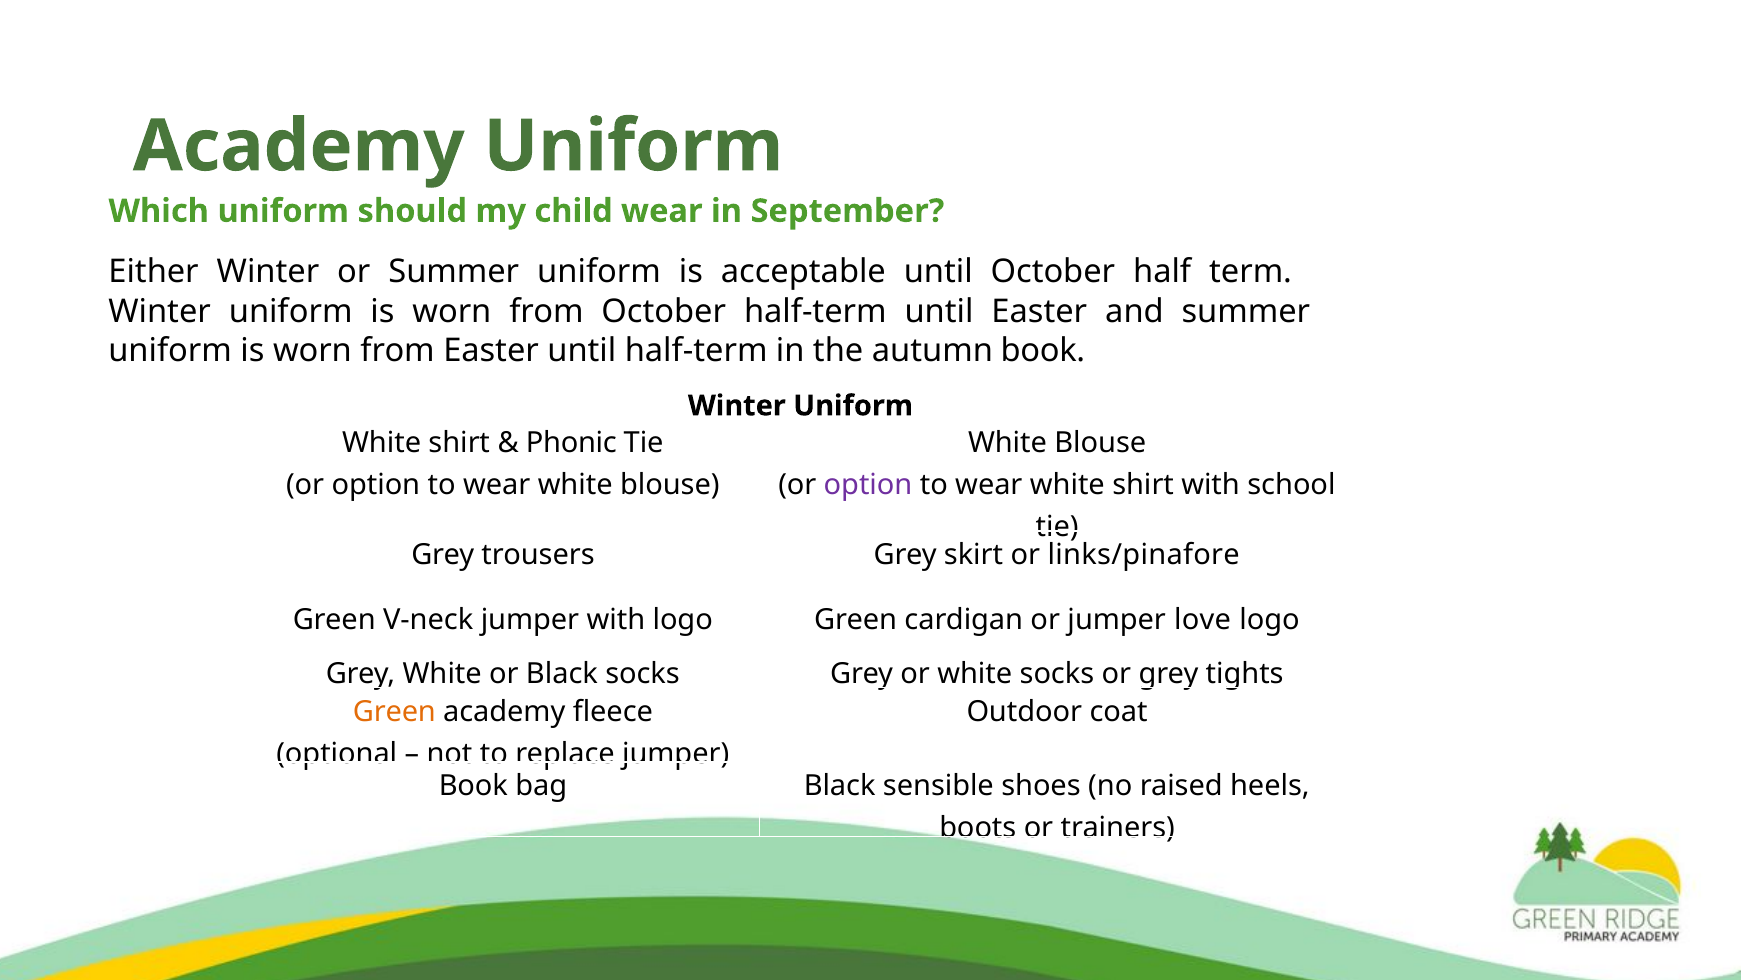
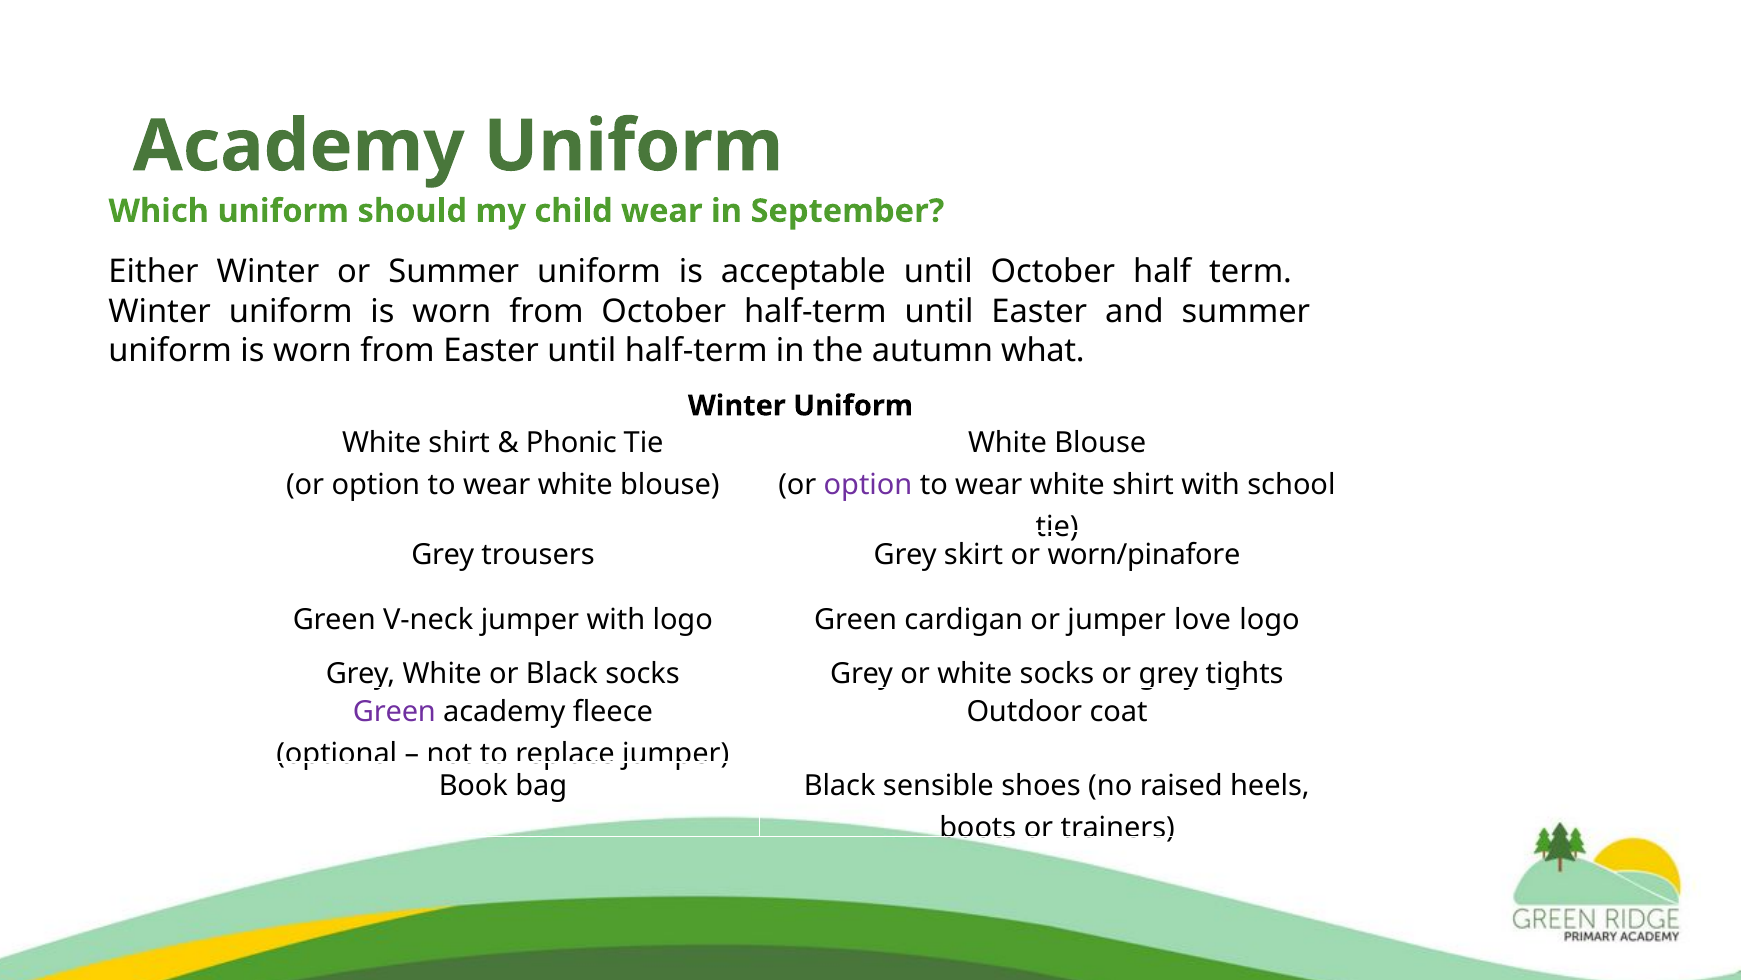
autumn book: book -> what
links/pinafore: links/pinafore -> worn/pinafore
Green at (394, 711) colour: orange -> purple
